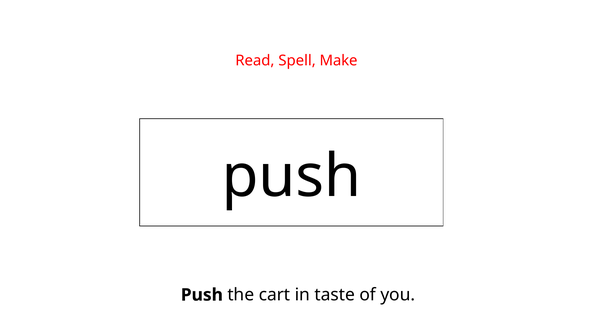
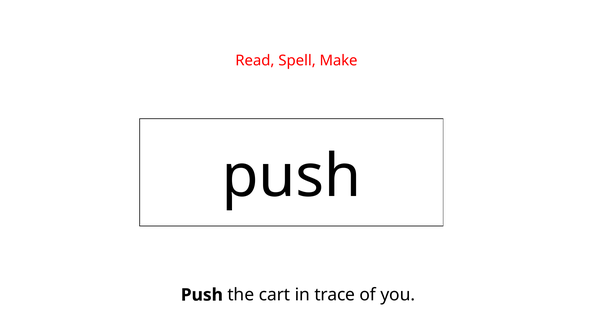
taste: taste -> trace
